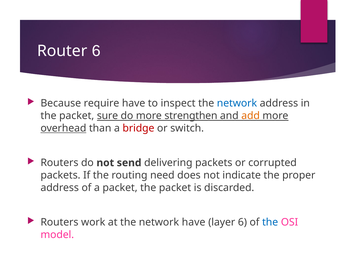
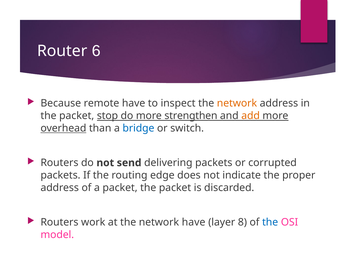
require: require -> remote
network at (237, 103) colour: blue -> orange
sure: sure -> stop
bridge colour: red -> blue
need: need -> edge
layer 6: 6 -> 8
